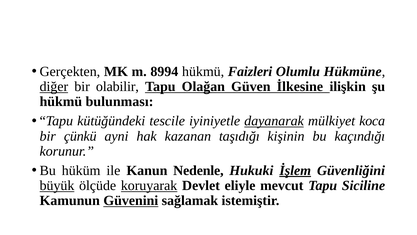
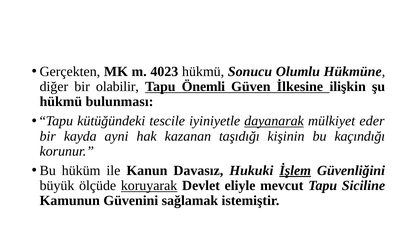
8994: 8994 -> 4023
Faizleri: Faizleri -> Sonucu
diğer underline: present -> none
Olağan: Olağan -> Önemli
koca: koca -> eder
çünkü: çünkü -> kayda
Nedenle: Nedenle -> Davasız
büyük underline: present -> none
Güvenini underline: present -> none
